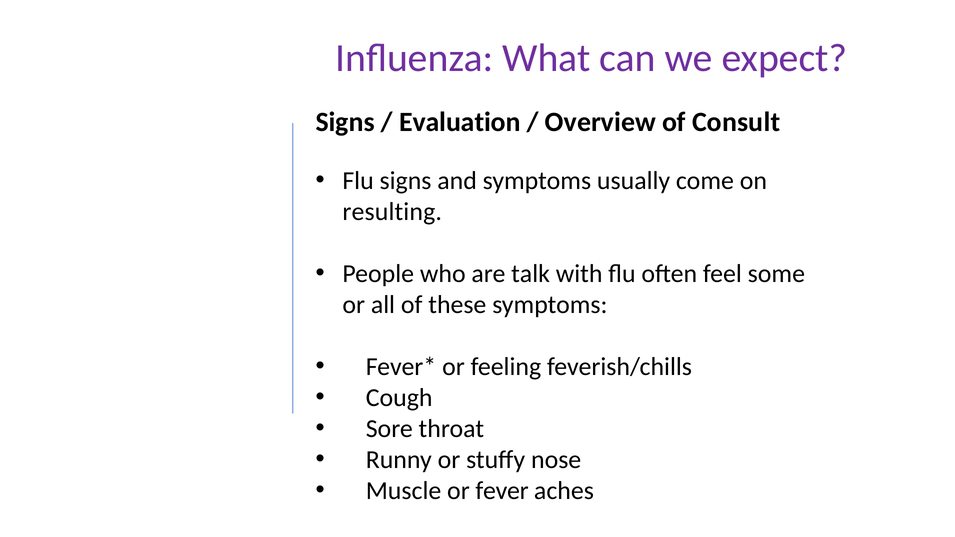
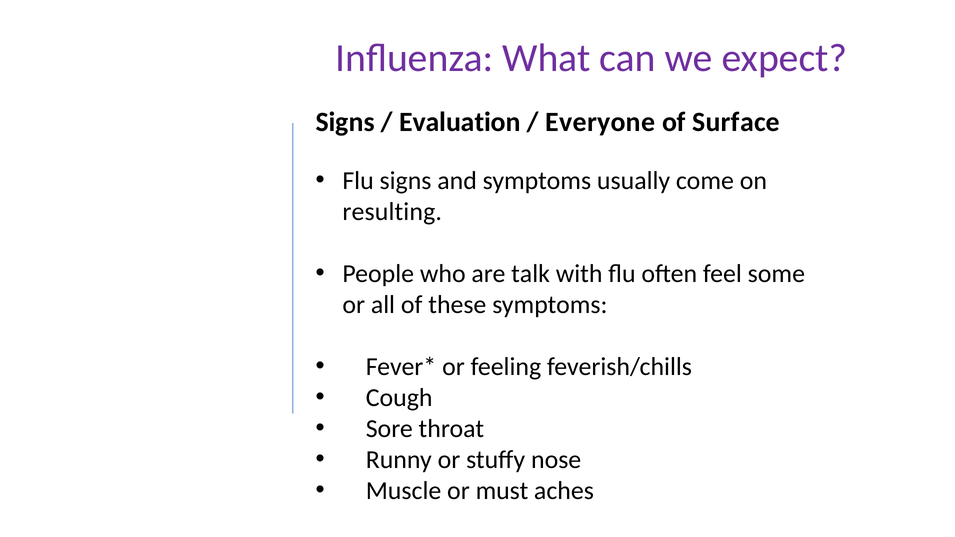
Overview: Overview -> Everyone
Consult: Consult -> Surface
fever: fever -> must
